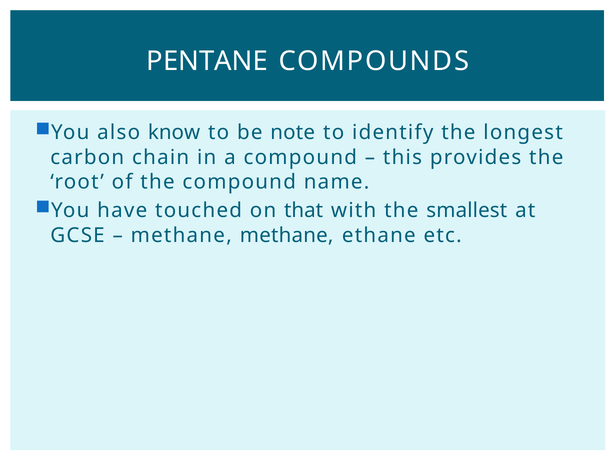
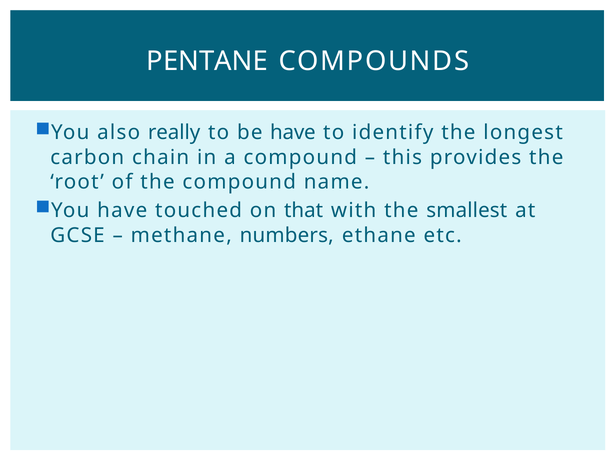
know: know -> really
be note: note -> have
methane methane: methane -> numbers
